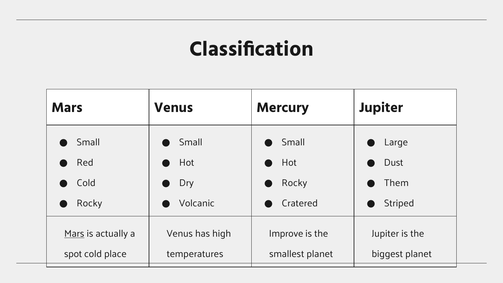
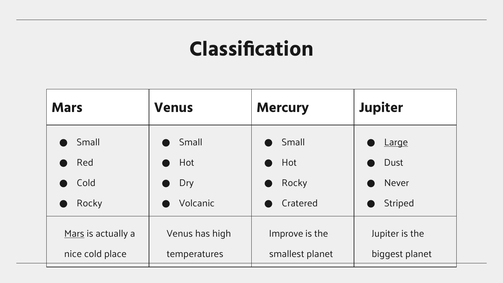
Large underline: none -> present
Them: Them -> Never
spot: spot -> nice
